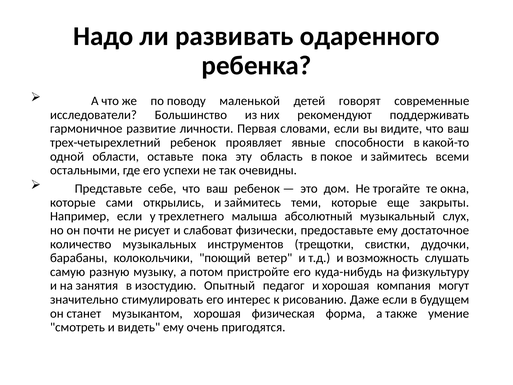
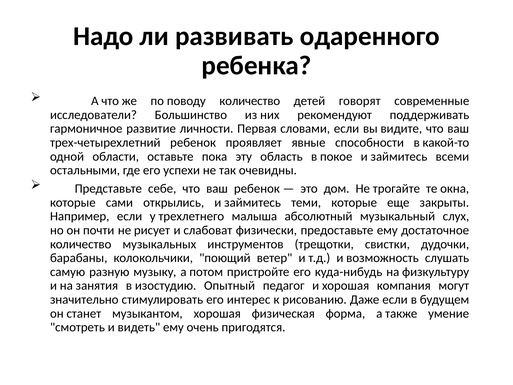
поводу маленькой: маленькой -> количество
